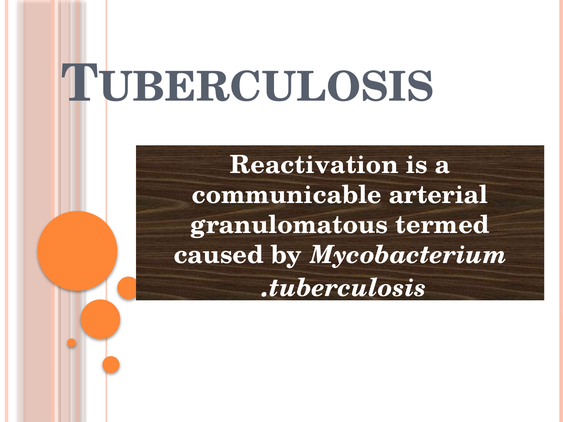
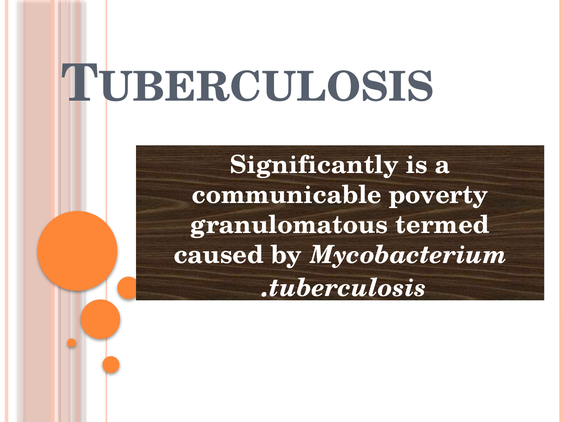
Reactivation: Reactivation -> Significantly
arterial: arterial -> poverty
